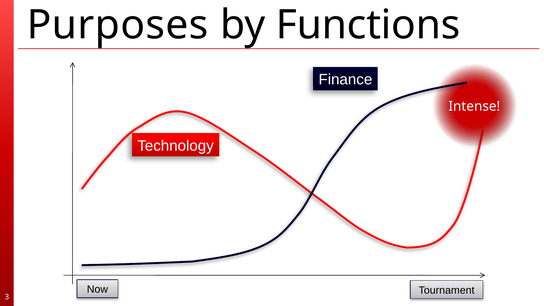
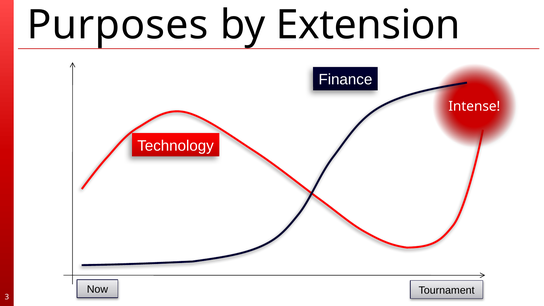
Functions: Functions -> Extension
